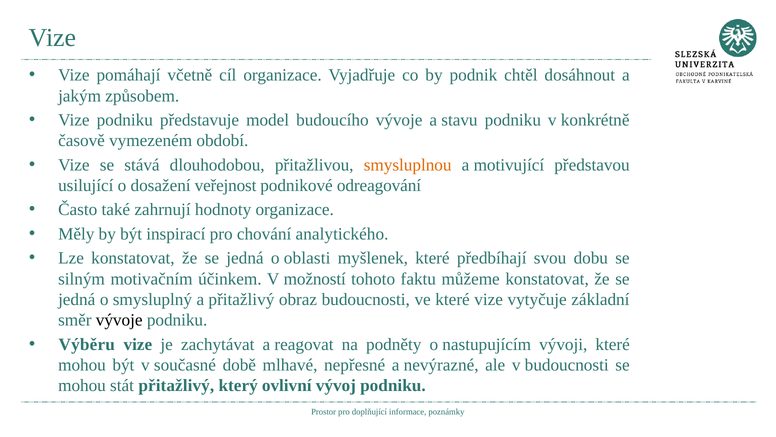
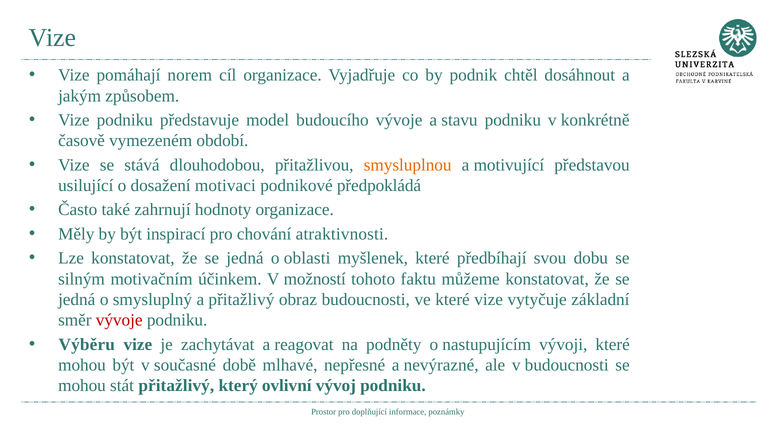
včetně: včetně -> norem
veřejnost: veřejnost -> motivaci
odreagování: odreagování -> předpokládá
analytického: analytického -> atraktivnosti
vývoje at (119, 320) colour: black -> red
